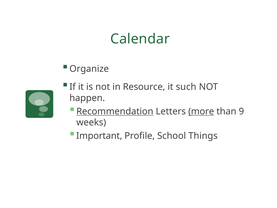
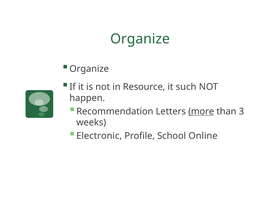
Calendar at (140, 39): Calendar -> Organize
Recommendation underline: present -> none
9: 9 -> 3
Important: Important -> Electronic
Things: Things -> Online
